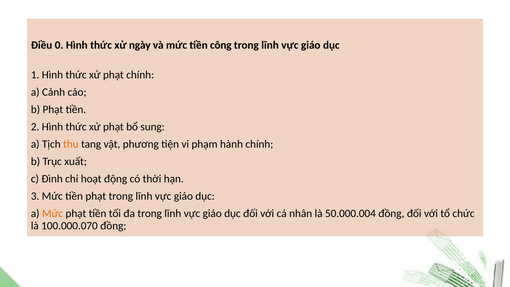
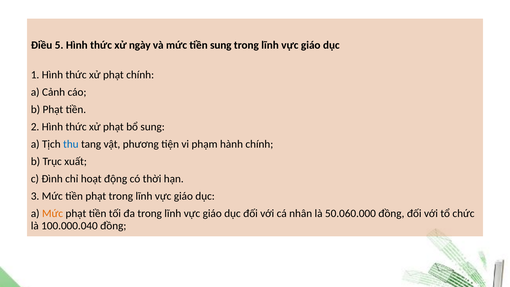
0: 0 -> 5
tiền công: công -> sung
thu colour: orange -> blue
50.000.004: 50.000.004 -> 50.060.000
100.000.070: 100.000.070 -> 100.000.040
